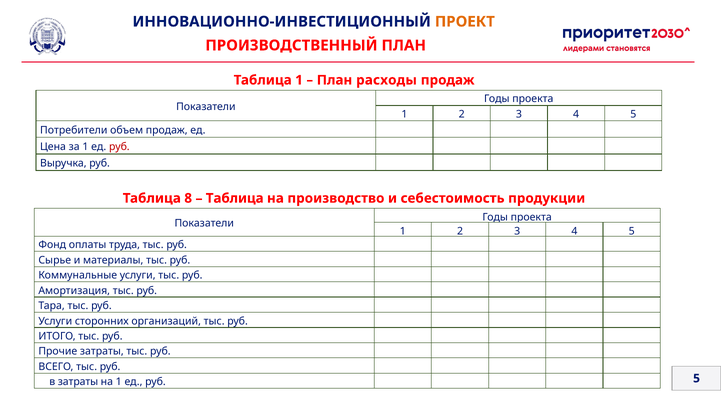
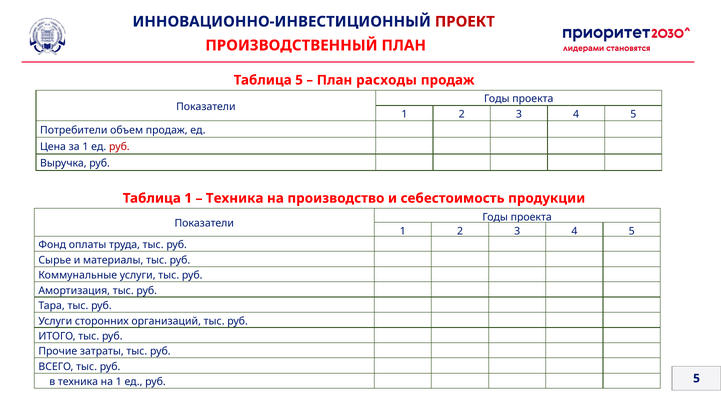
ПРОЕКТ colour: orange -> red
Таблица 1: 1 -> 5
Таблица 8: 8 -> 1
Таблица at (235, 198): Таблица -> Техника
в затраты: затраты -> техника
